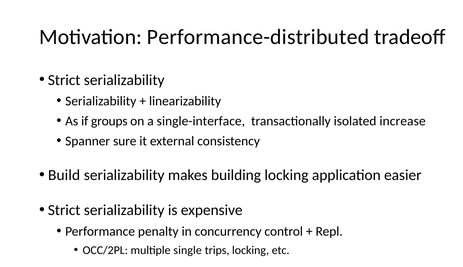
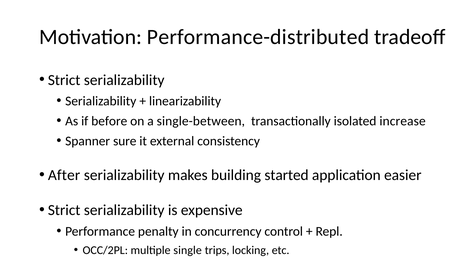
groups: groups -> before
single-interface: single-interface -> single-between
Build: Build -> After
building locking: locking -> started
